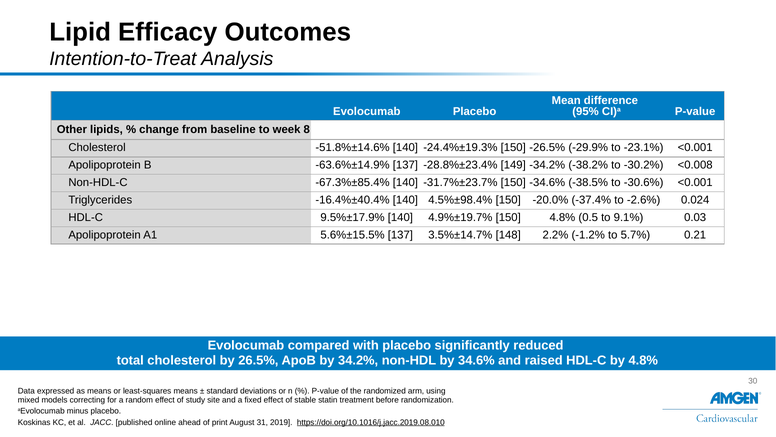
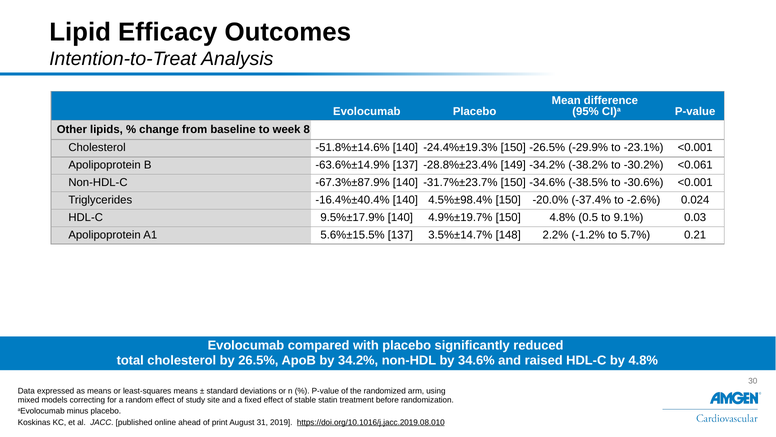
<0.008: <0.008 -> <0.061
-67.3%±85.4%: -67.3%±85.4% -> -67.3%±87.9%
